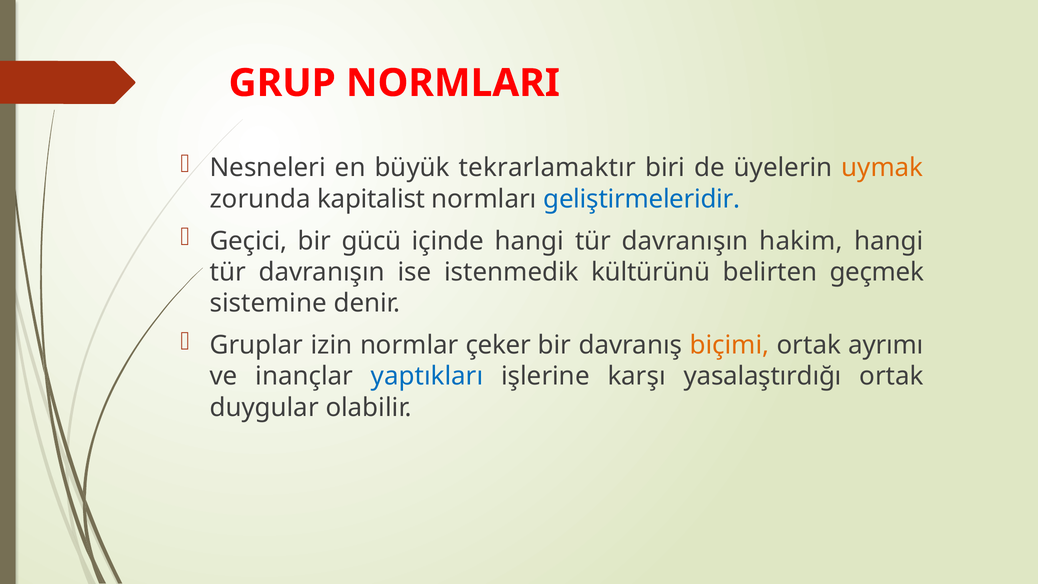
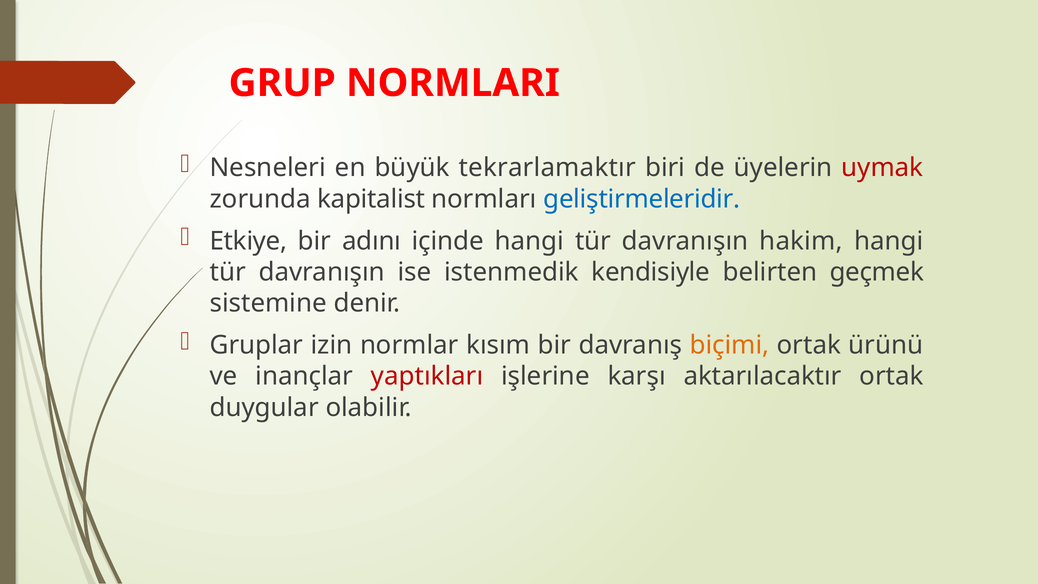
uymak colour: orange -> red
Geçici: Geçici -> Etkiye
gücü: gücü -> adını
kültürünü: kültürünü -> kendisiyle
çeker: çeker -> kısım
ayrımı: ayrımı -> ürünü
yaptıkları colour: blue -> red
yasalaştırdığı: yasalaştırdığı -> aktarılacaktır
